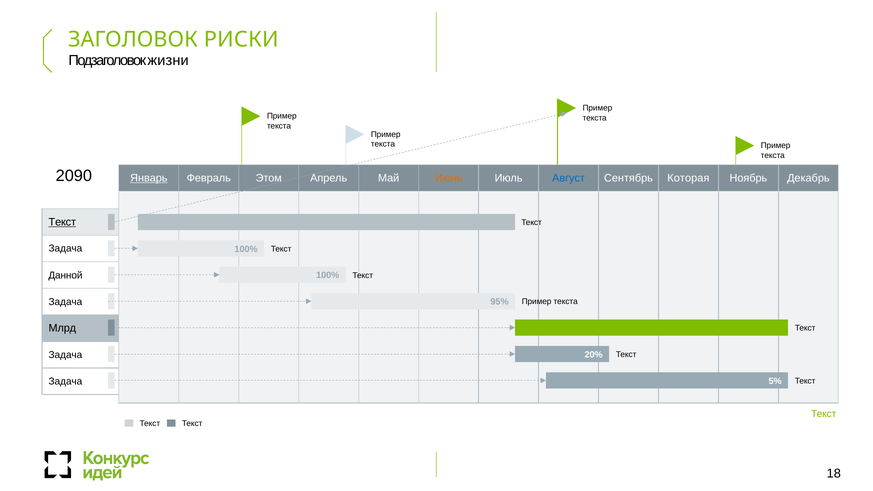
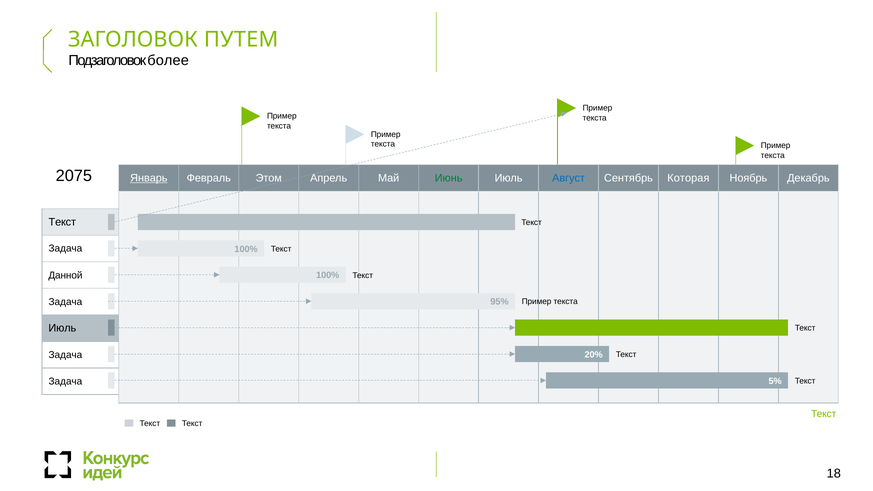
РИСКИ: РИСКИ -> ПУТЕМ
жизни: жизни -> более
2090: 2090 -> 2075
Июнь colour: orange -> green
Текст at (62, 222) underline: present -> none
Млрд at (62, 328): Млрд -> Июль
